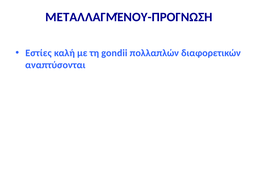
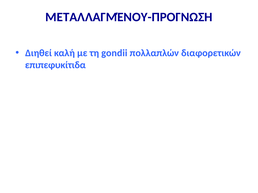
Εστίες: Εστίες -> Διηθεί
αναπτύσονται: αναπτύσονται -> επιπεφυκίτιδα
